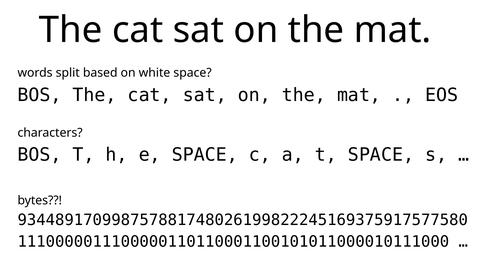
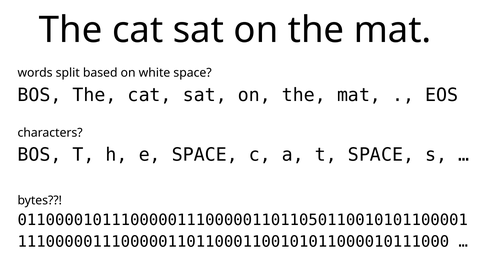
934489170998757881748026199822245169375917577580: 934489170998757881748026199822245169375917577580 -> 011000010111000001110000011011050110010101100001
